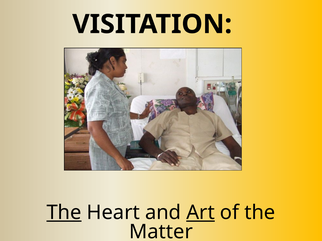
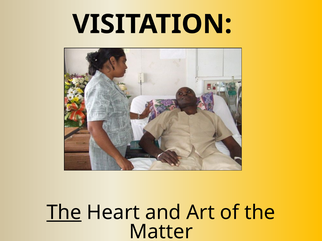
Art underline: present -> none
